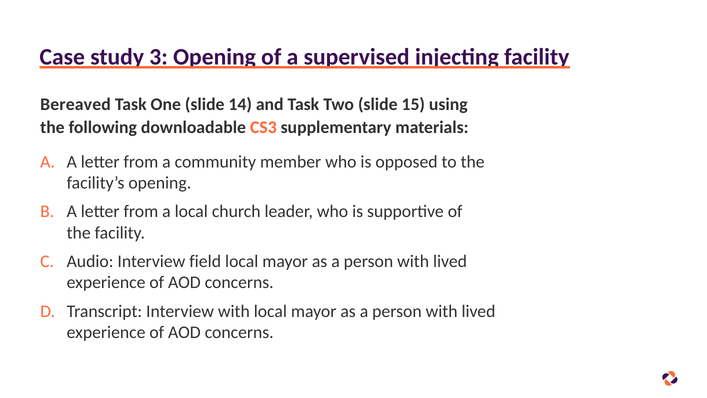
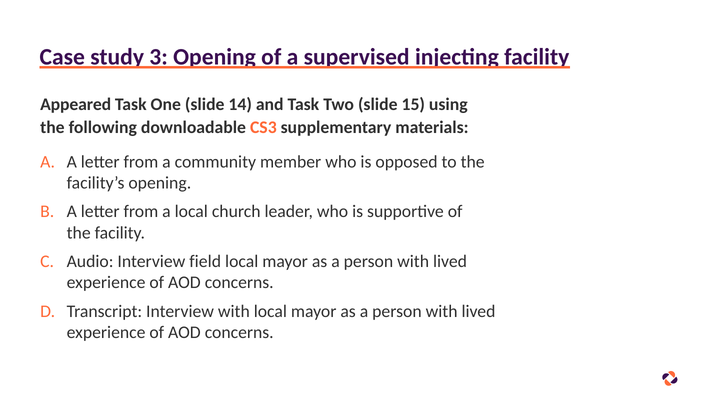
Bereaved: Bereaved -> Appeared
